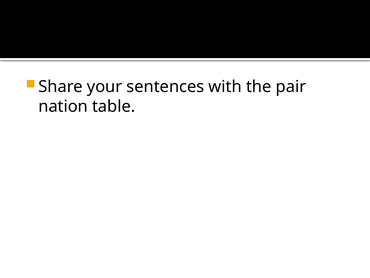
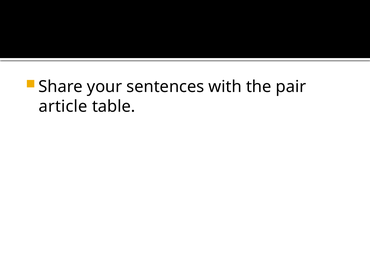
nation: nation -> article
